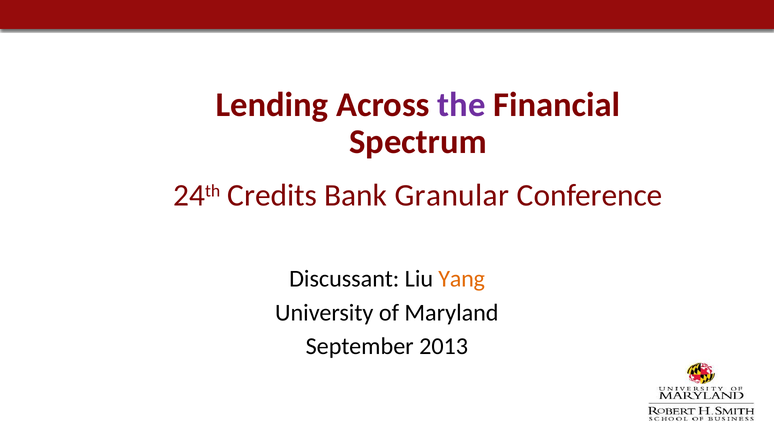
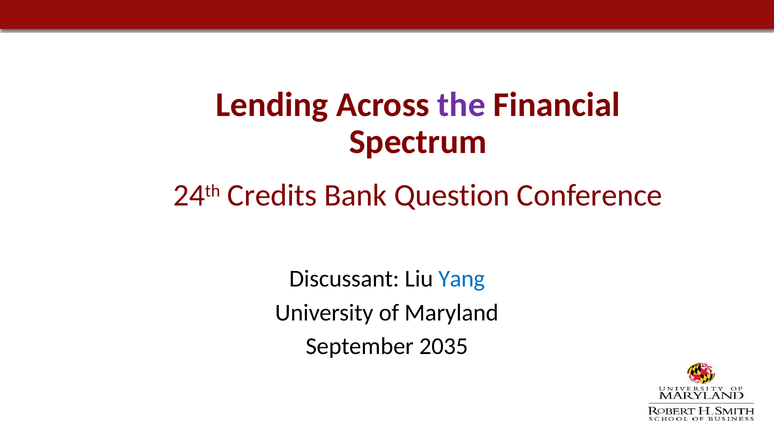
Granular: Granular -> Question
Yang colour: orange -> blue
2013: 2013 -> 2035
